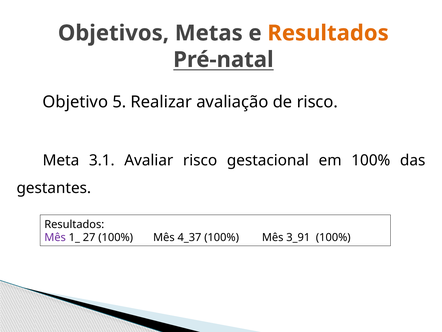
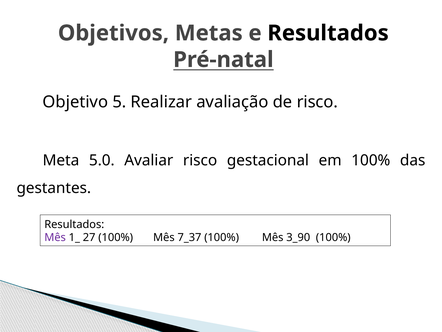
Resultados at (328, 33) colour: orange -> black
3.1: 3.1 -> 5.0
4_37: 4_37 -> 7_37
3_91: 3_91 -> 3_90
